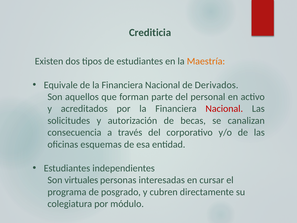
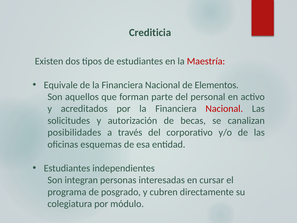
Maestría colour: orange -> red
Derivados: Derivados -> Elementos
consecuencia: consecuencia -> posibilidades
virtuales: virtuales -> integran
